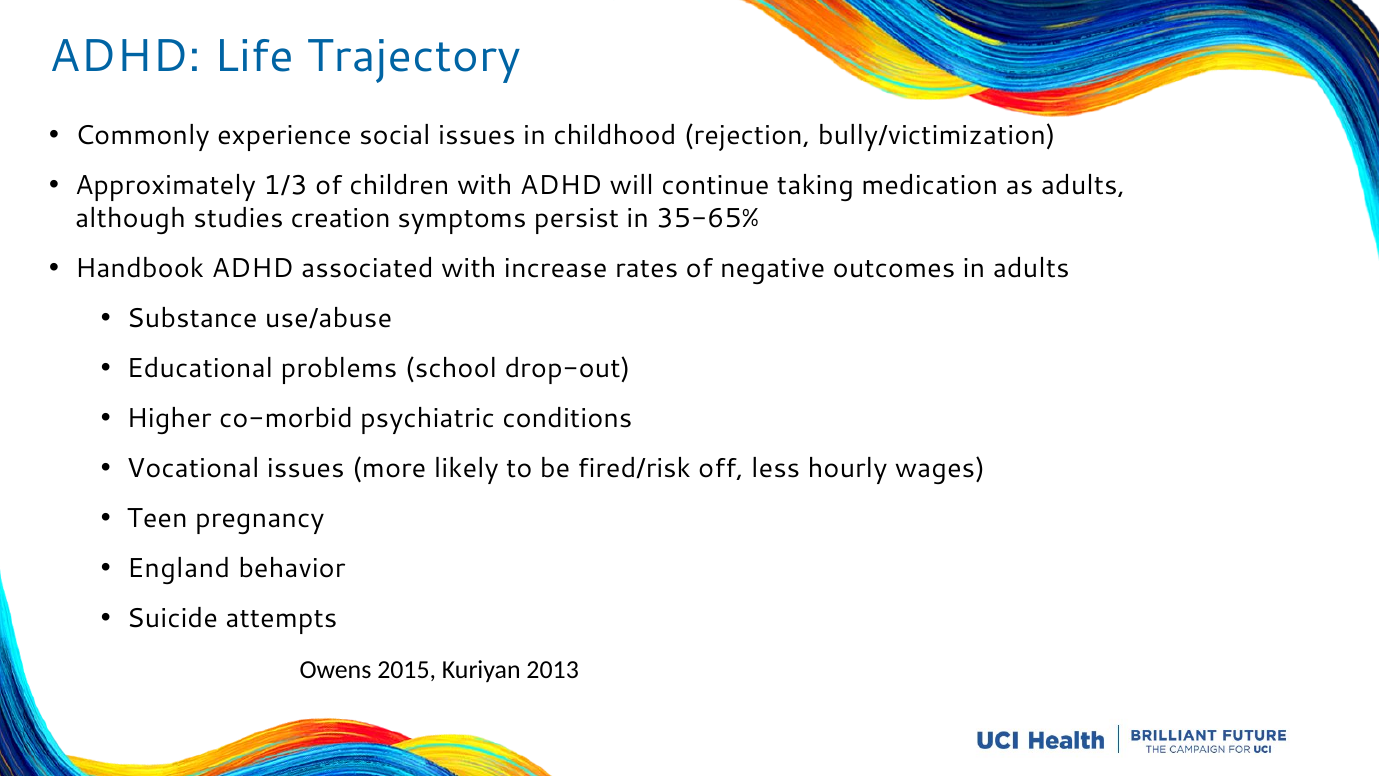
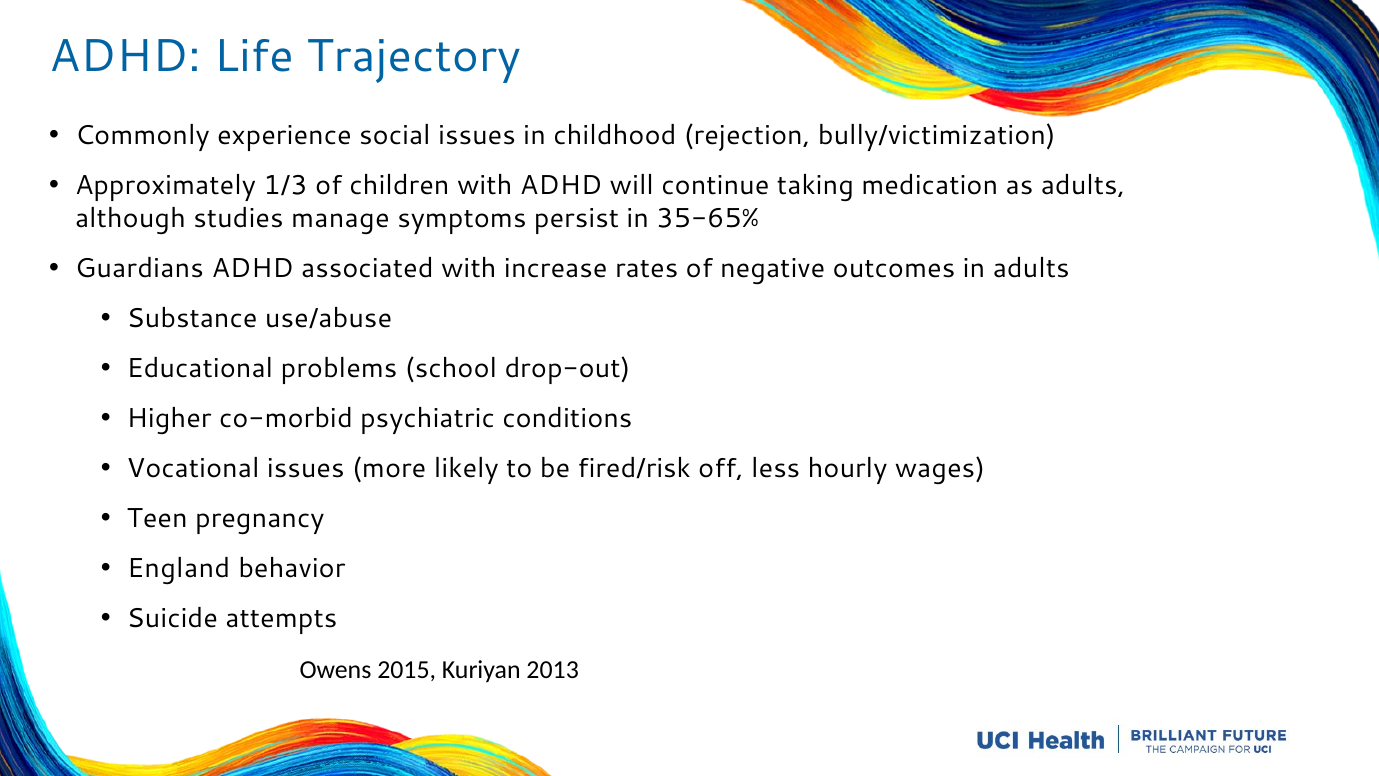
creation: creation -> manage
Handbook: Handbook -> Guardians
